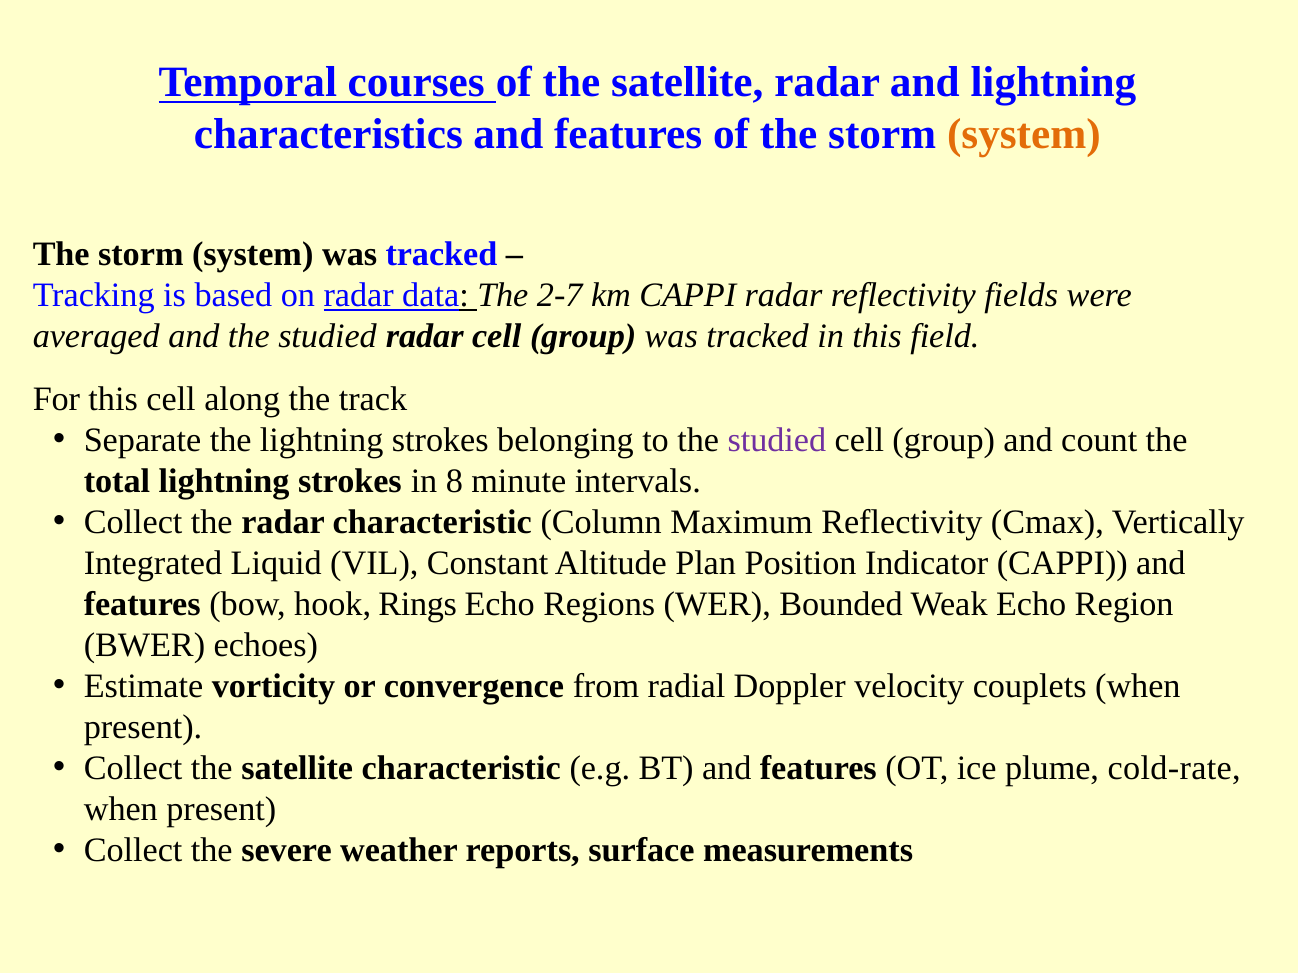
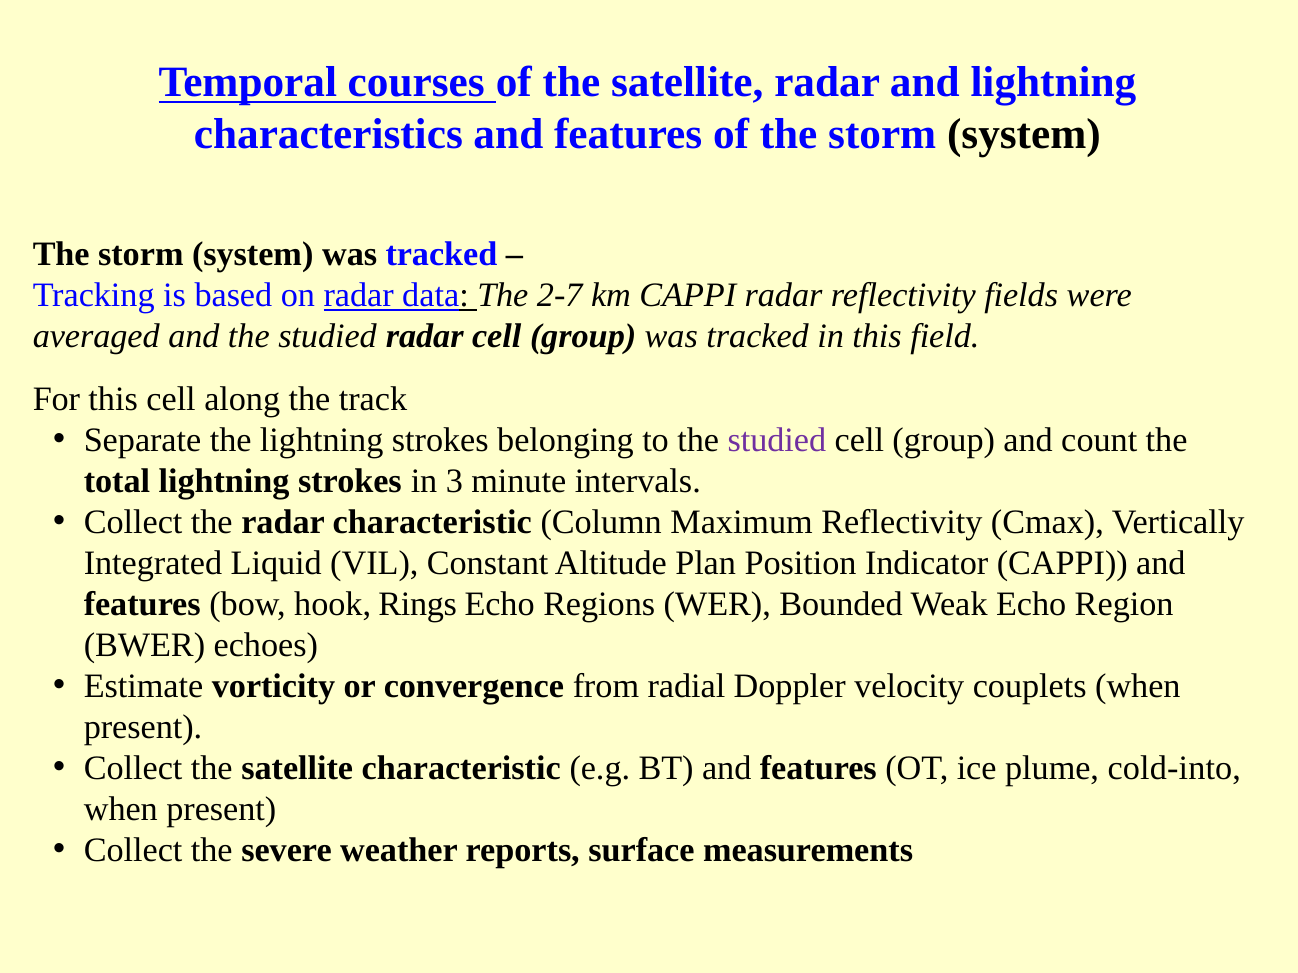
system at (1024, 135) colour: orange -> black
8: 8 -> 3
cold-rate: cold-rate -> cold-into
